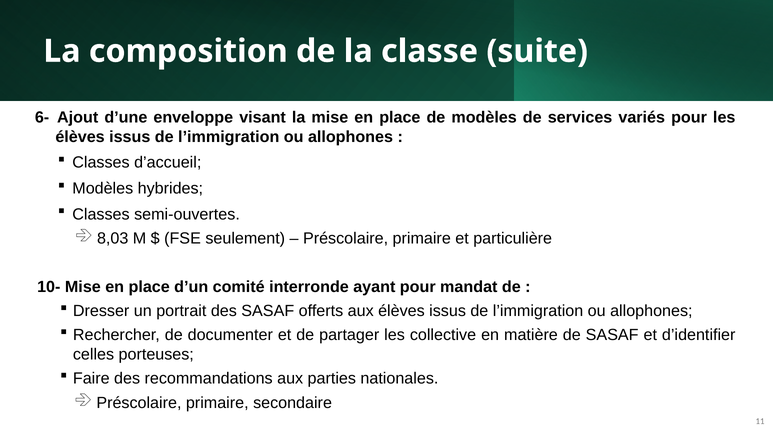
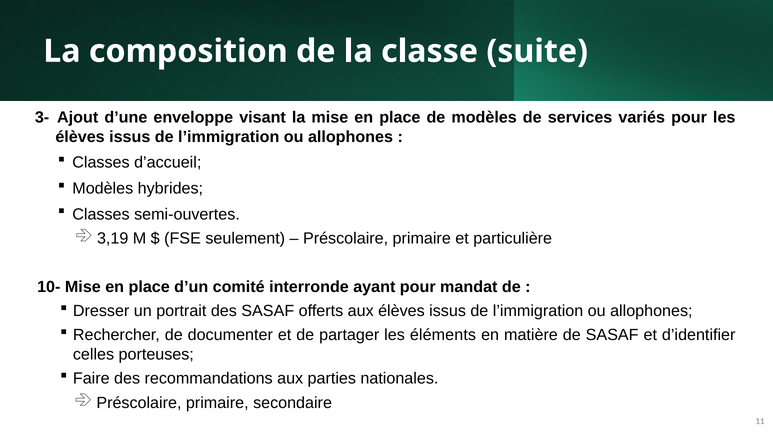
6-: 6- -> 3-
8,03: 8,03 -> 3,19
collective: collective -> éléments
